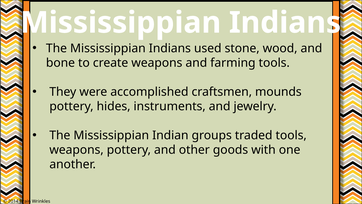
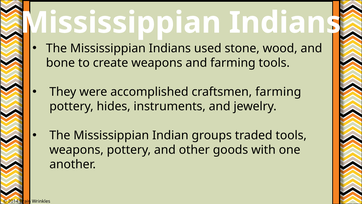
craftsmen mounds: mounds -> farming
